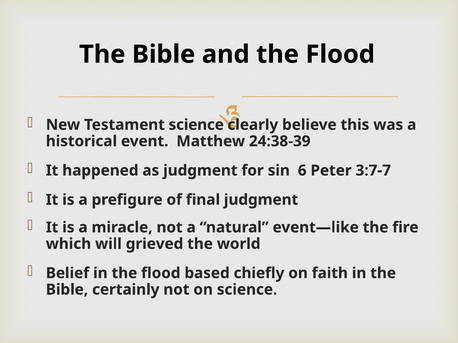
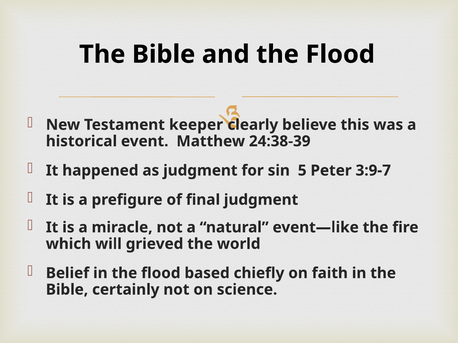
Testament science: science -> keeper
6: 6 -> 5
3:7-7: 3:7-7 -> 3:9-7
